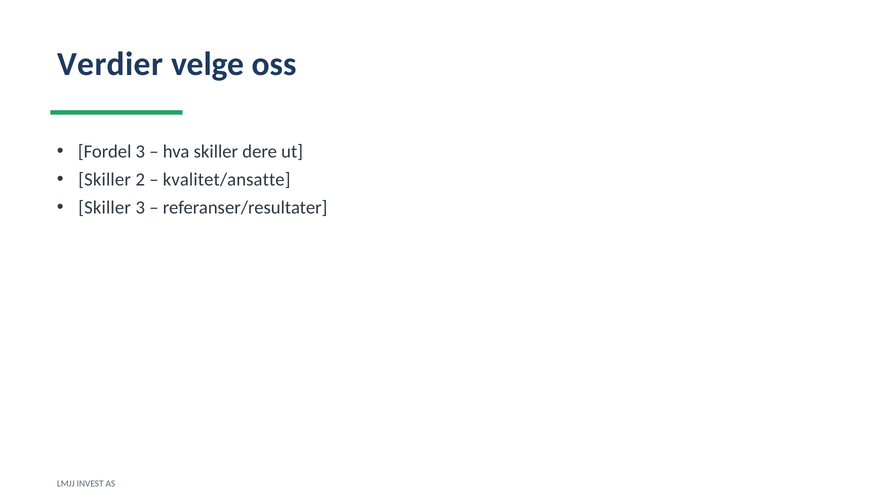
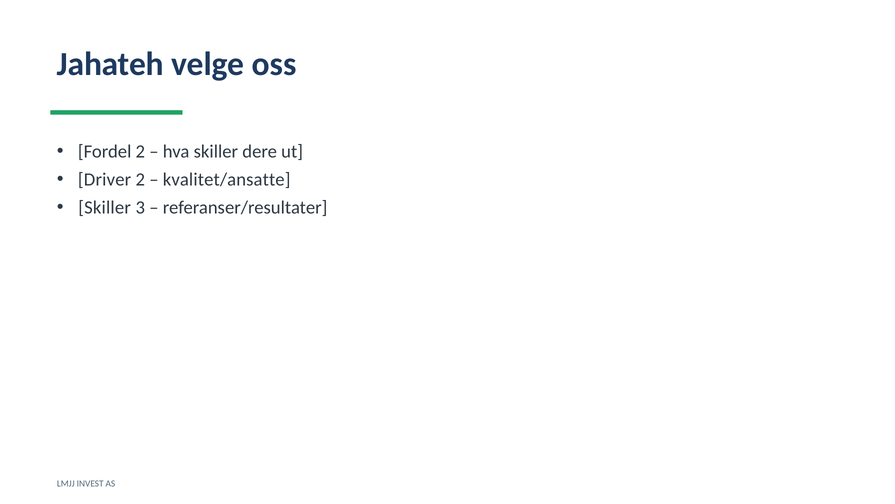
Verdier: Verdier -> Jahateh
Fordel 3: 3 -> 2
Skiller at (105, 180): Skiller -> Driver
